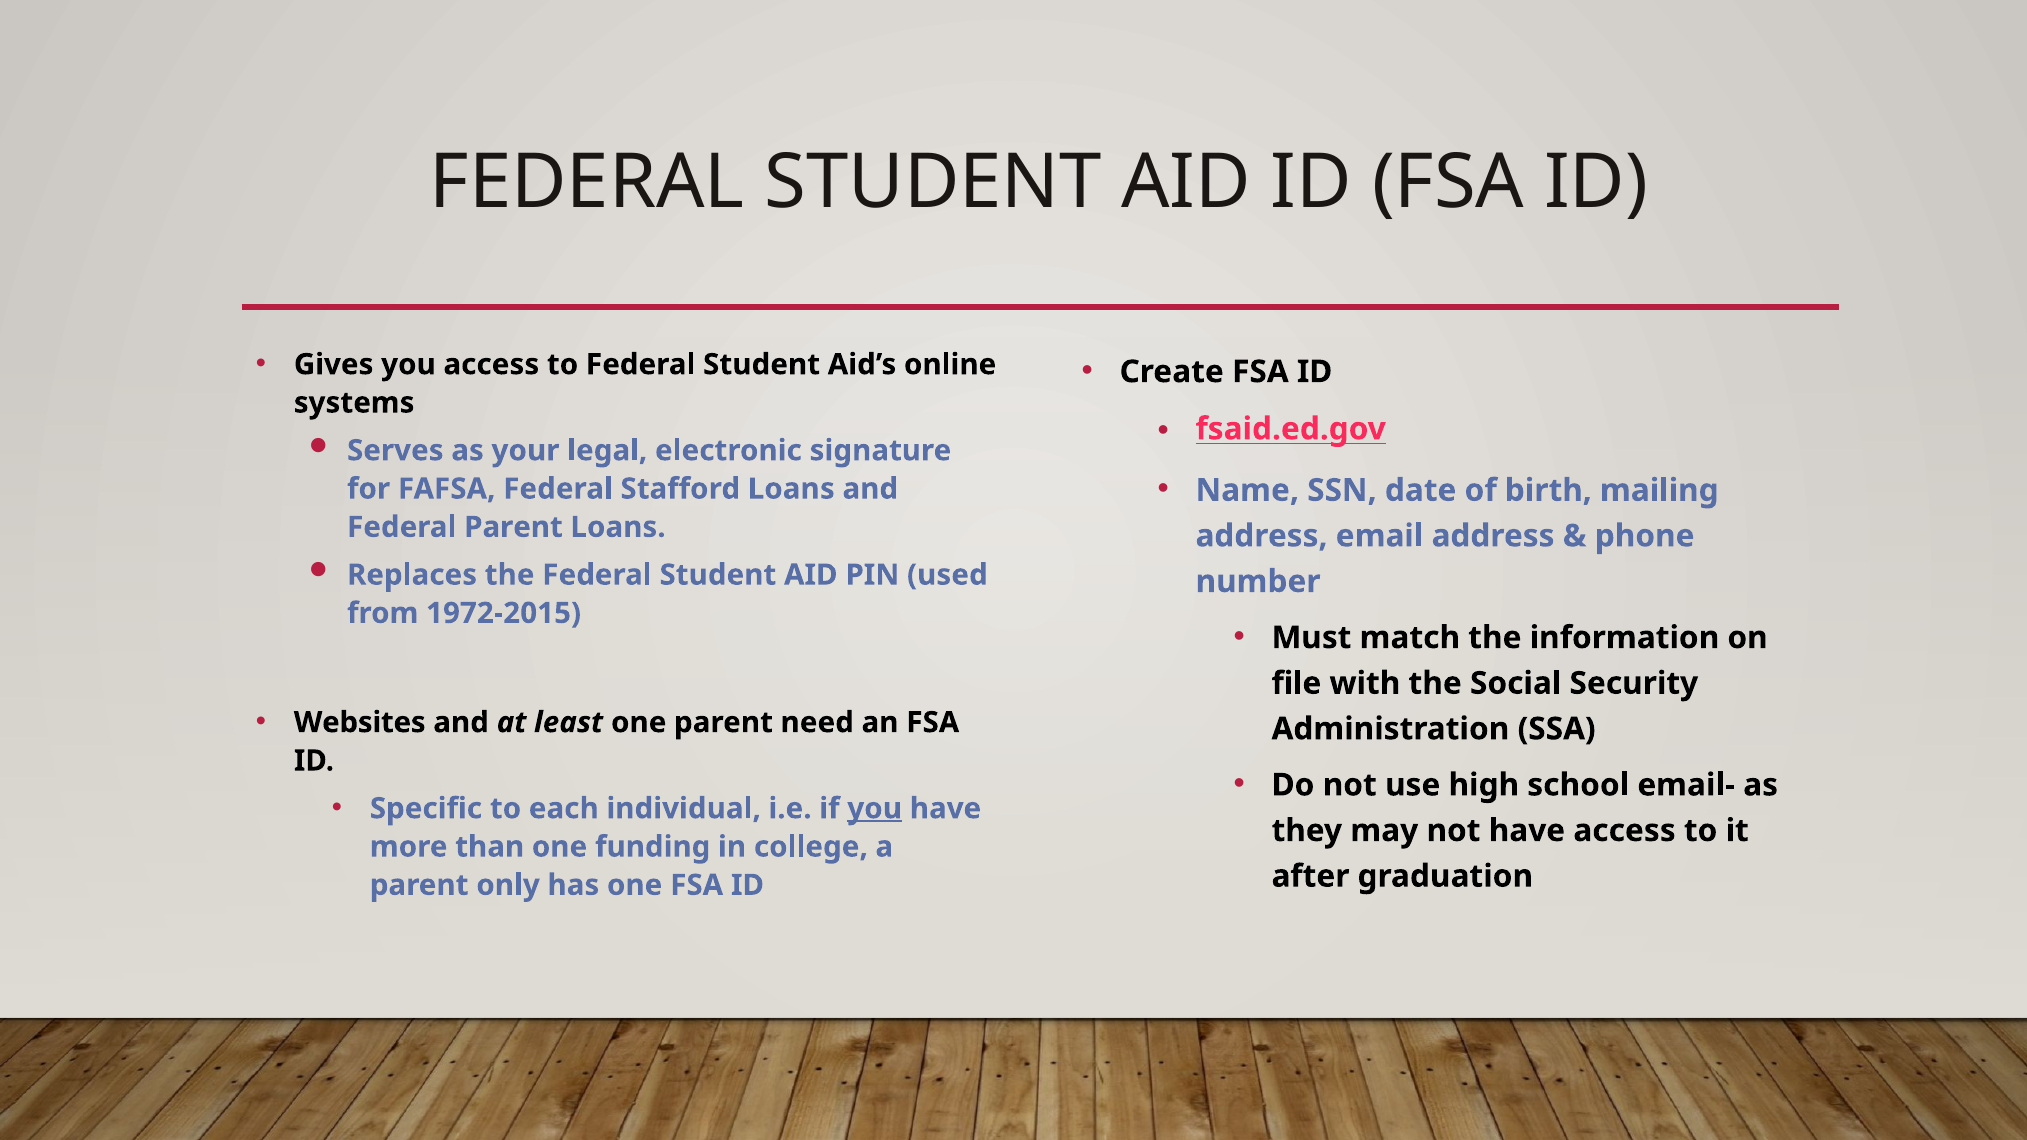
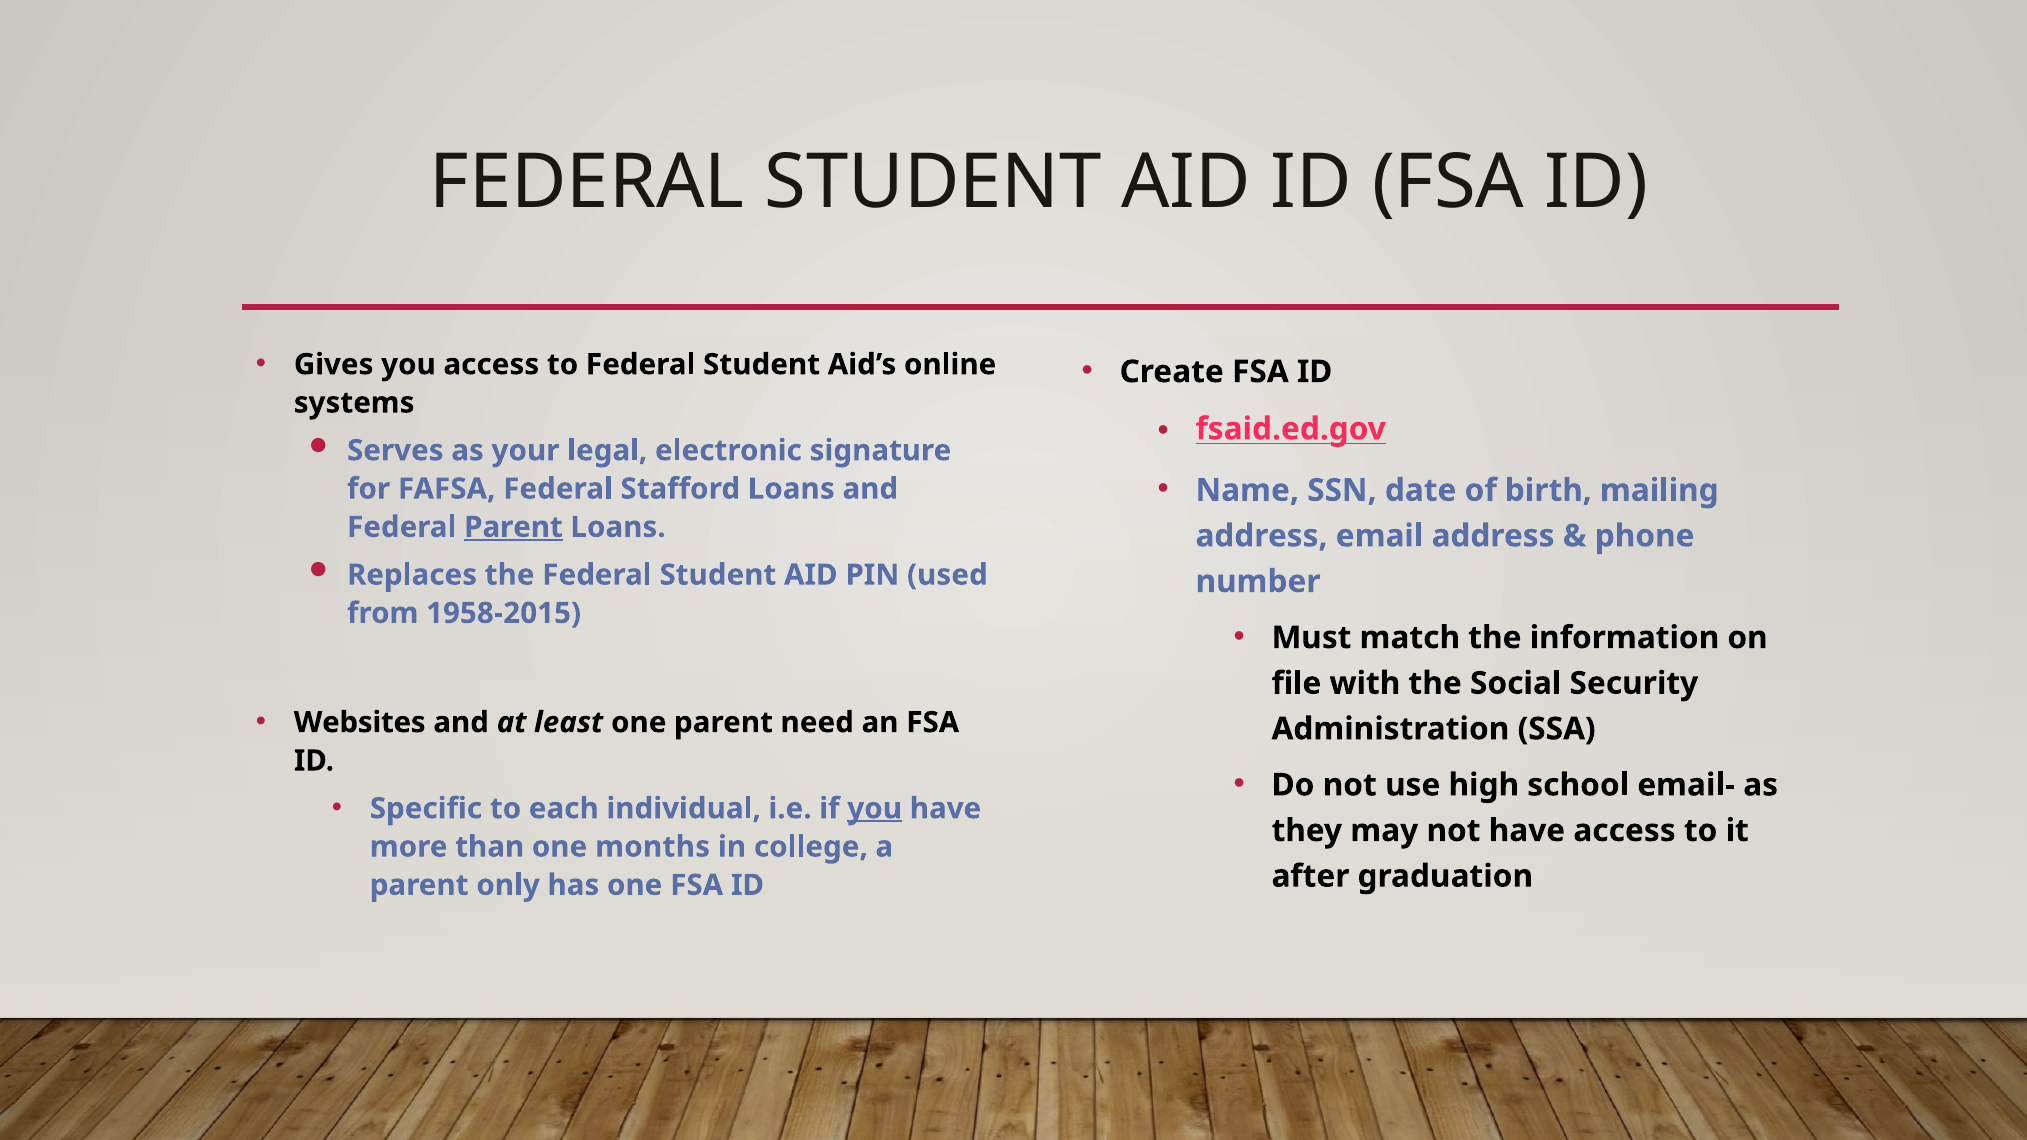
Parent at (513, 527) underline: none -> present
1972-2015: 1972-2015 -> 1958-2015
funding: funding -> months
